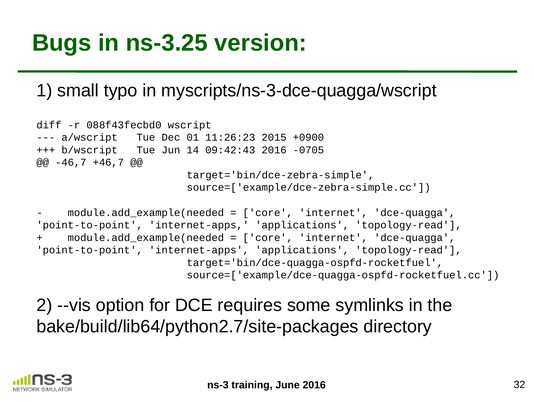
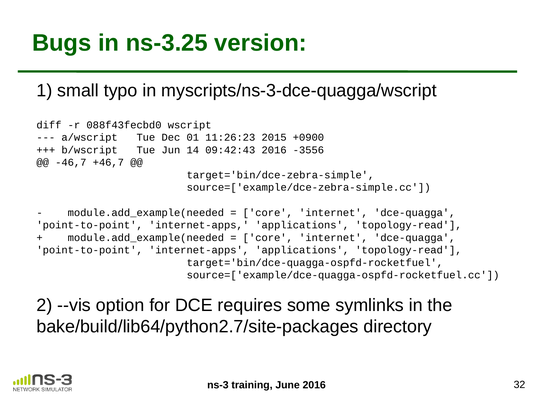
-0705: -0705 -> -3556
